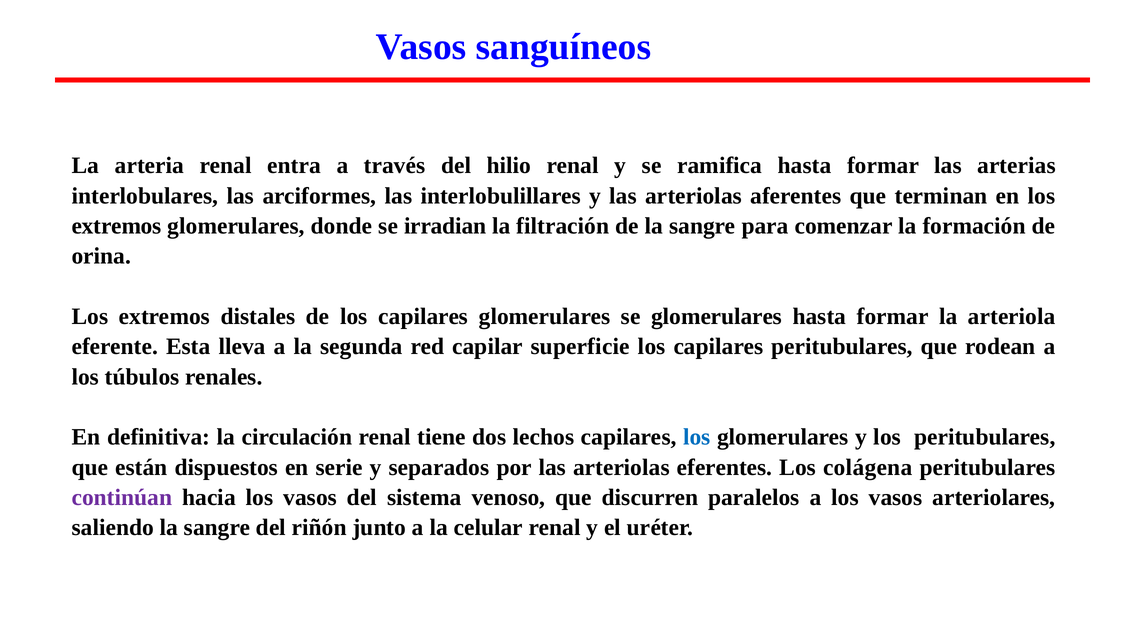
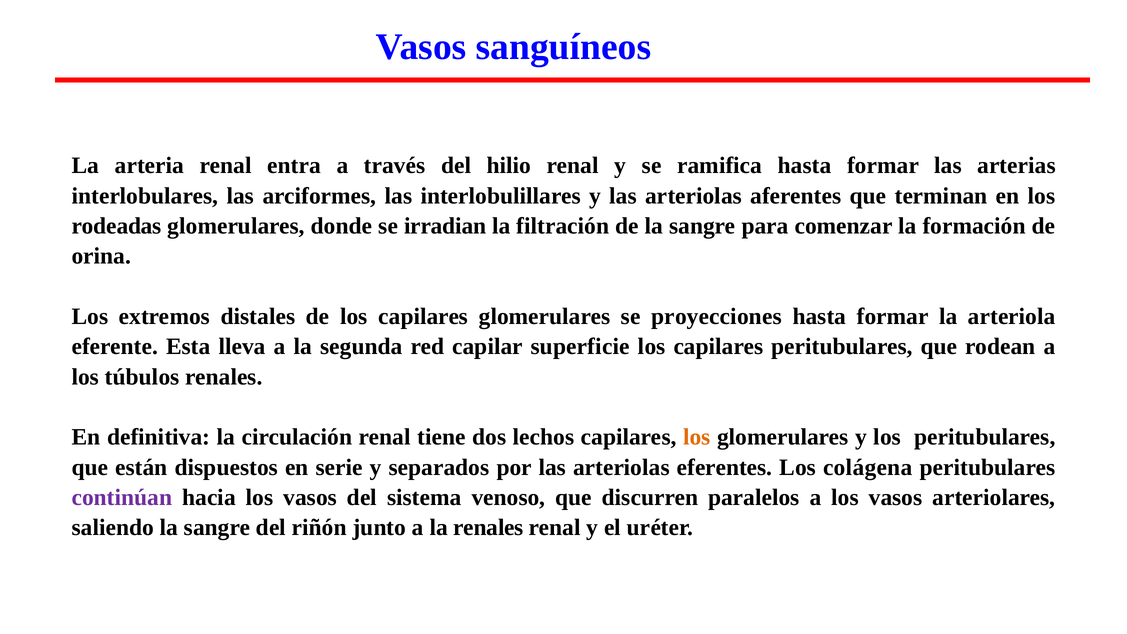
extremos at (117, 226): extremos -> rodeadas
se glomerulares: glomerulares -> proyecciones
los at (697, 437) colour: blue -> orange
la celular: celular -> renales
